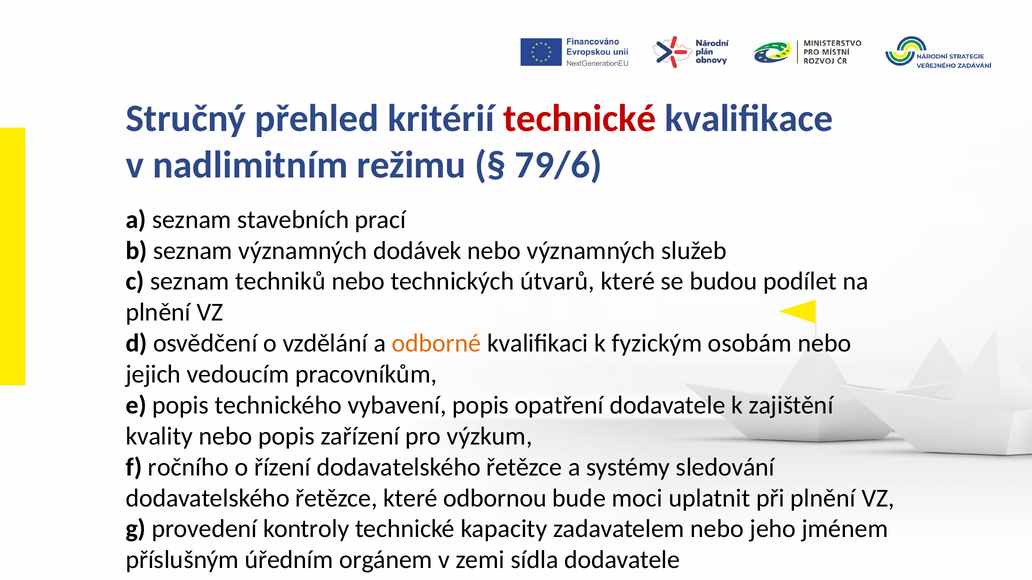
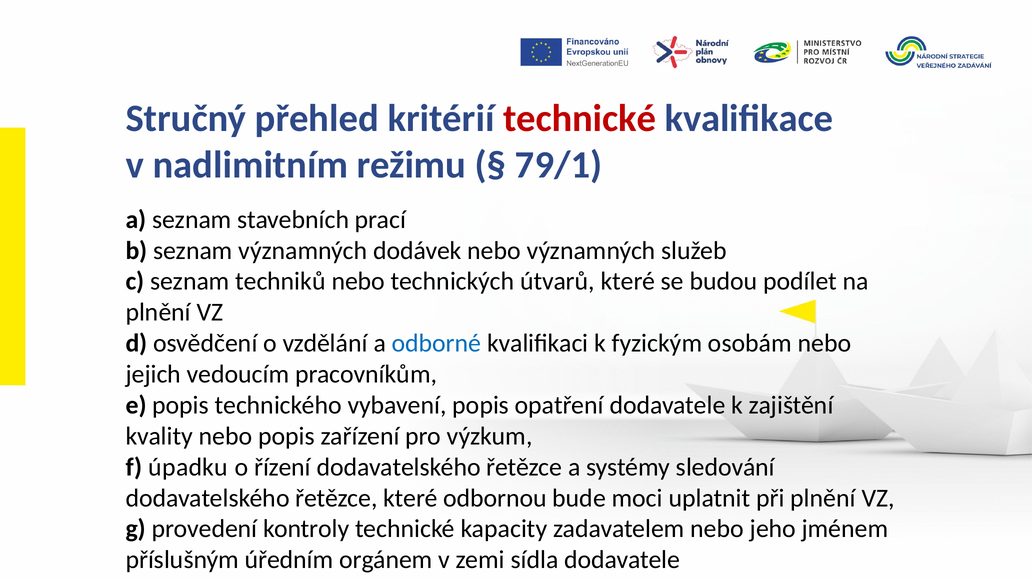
79/6: 79/6 -> 79/1
odborné colour: orange -> blue
ročního: ročního -> úpadku
